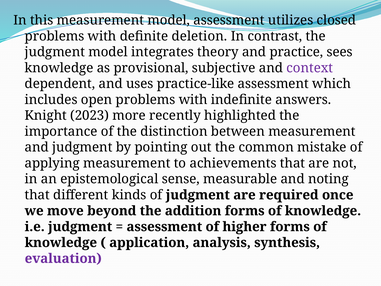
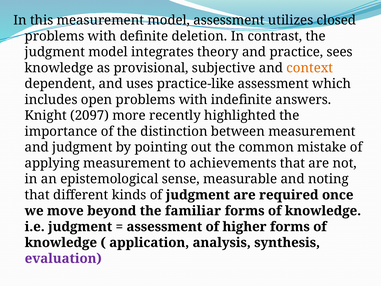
context colour: purple -> orange
2023: 2023 -> 2097
addition: addition -> familiar
